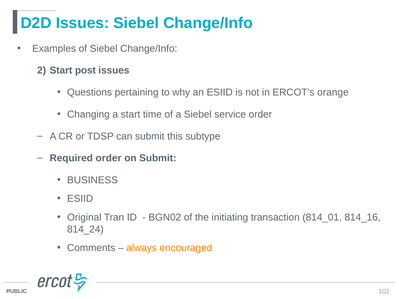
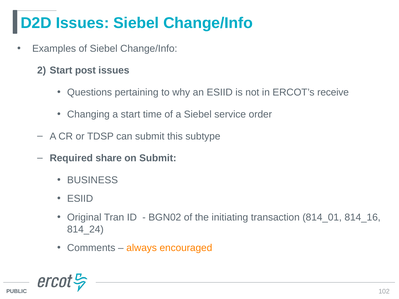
orange: orange -> receive
Required order: order -> share
